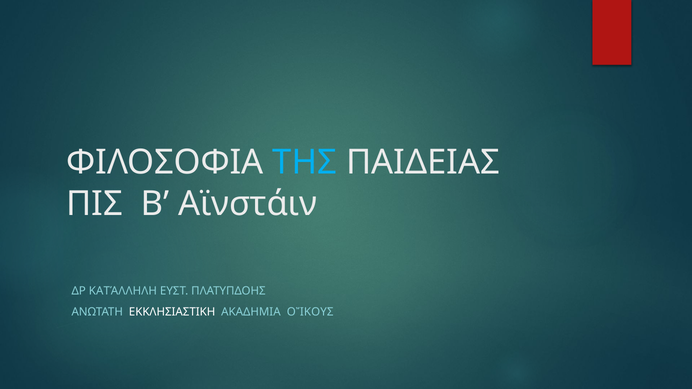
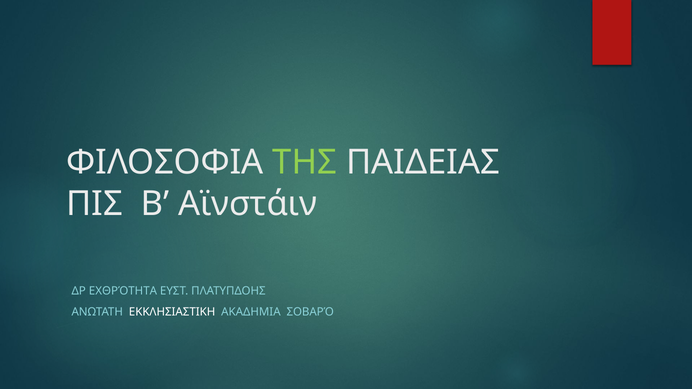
ΤΗΣ colour: light blue -> light green
ΚΑΤΆΛΛΗΛΗ: ΚΑΤΆΛΛΗΛΗ -> ΕΧΘΡΌΤΗΤΑ
ΟἼΚΟΥΣ: ΟἼΚΟΥΣ -> ΣΟΒΑΡΌ
